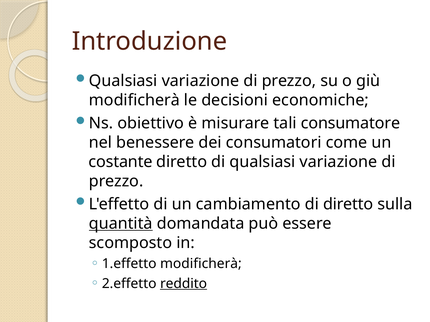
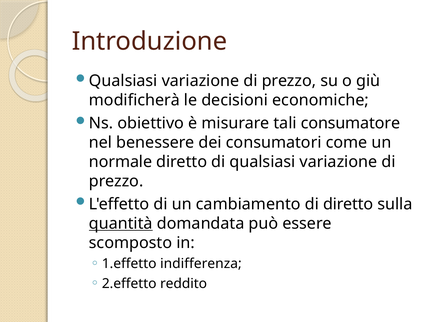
costante: costante -> normale
1.effetto modificherà: modificherà -> indifferenza
reddito underline: present -> none
